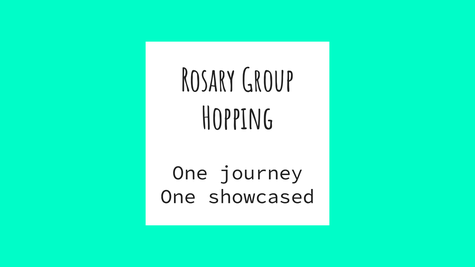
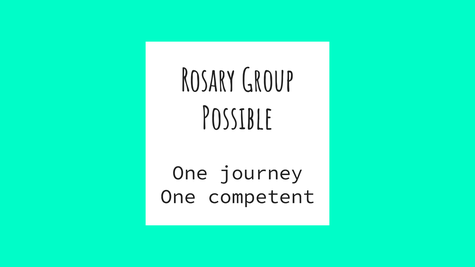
Hopping: Hopping -> Possible
showcased: showcased -> competent
